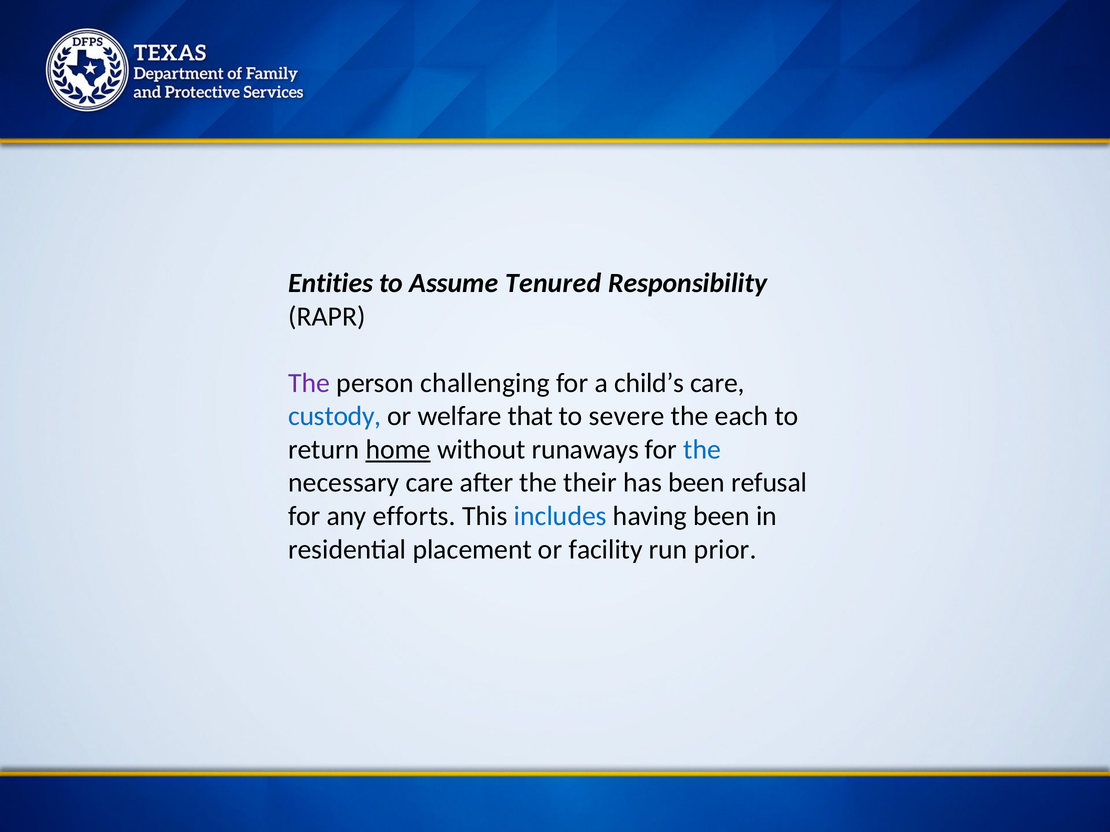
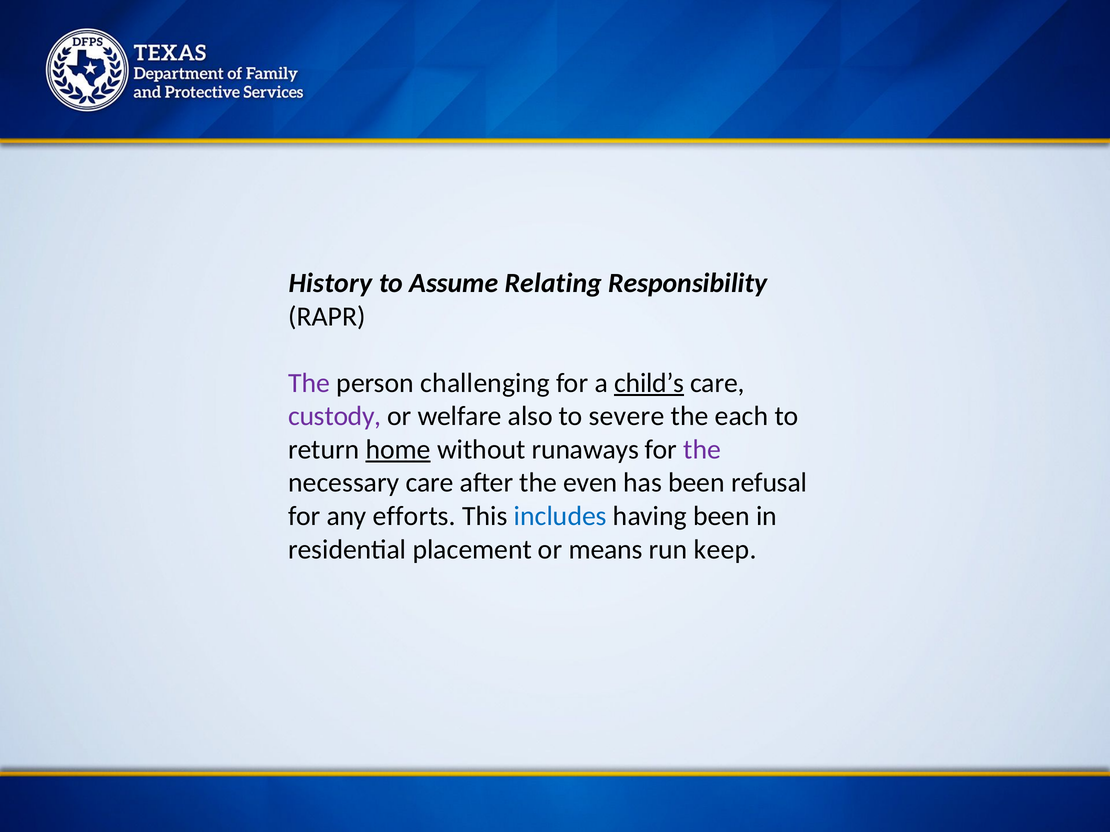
Entities: Entities -> History
Tenured: Tenured -> Relating
child’s underline: none -> present
custody colour: blue -> purple
that: that -> also
the at (702, 450) colour: blue -> purple
their: their -> even
facility: facility -> means
prior: prior -> keep
